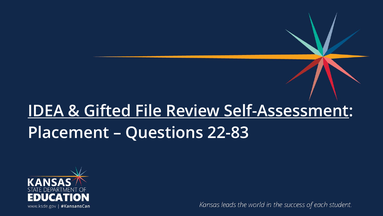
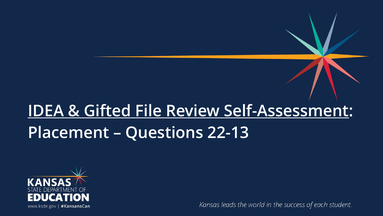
22-83: 22-83 -> 22-13
